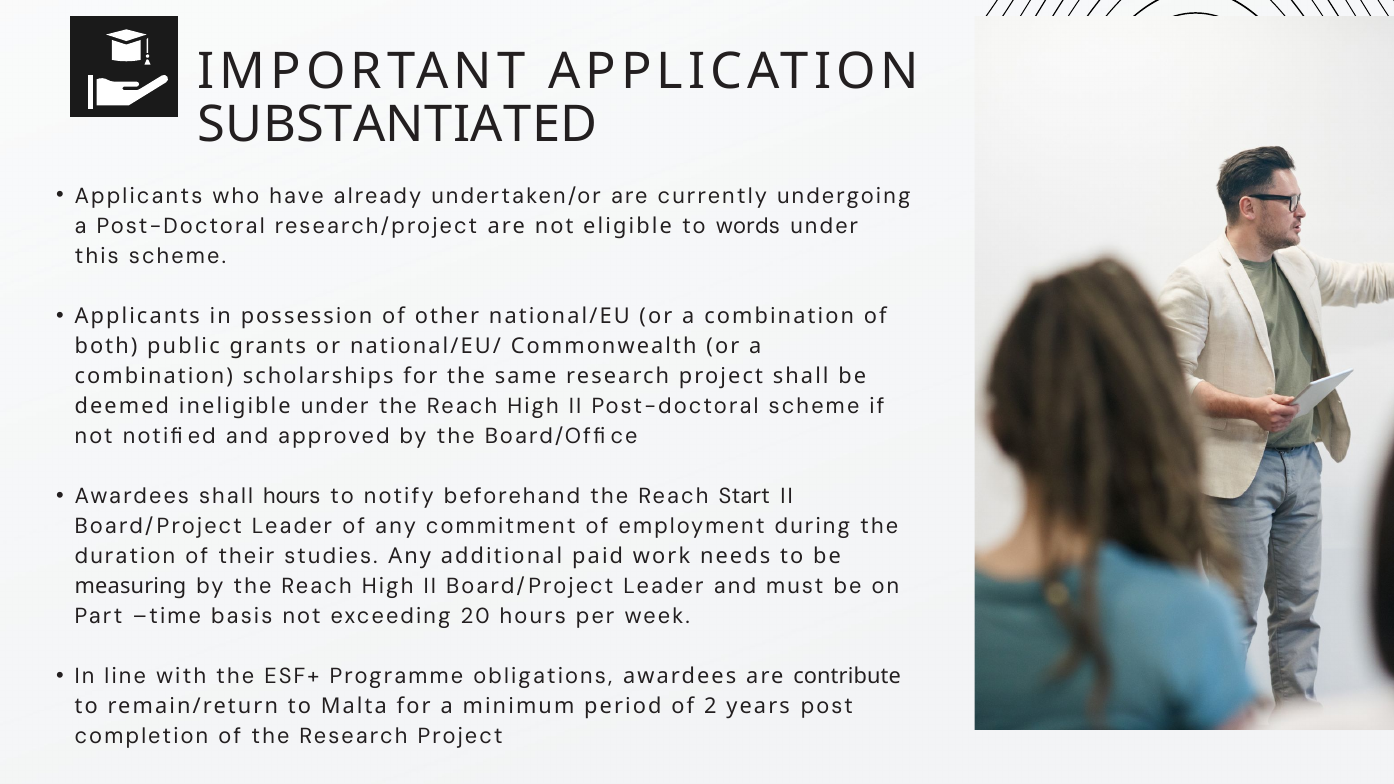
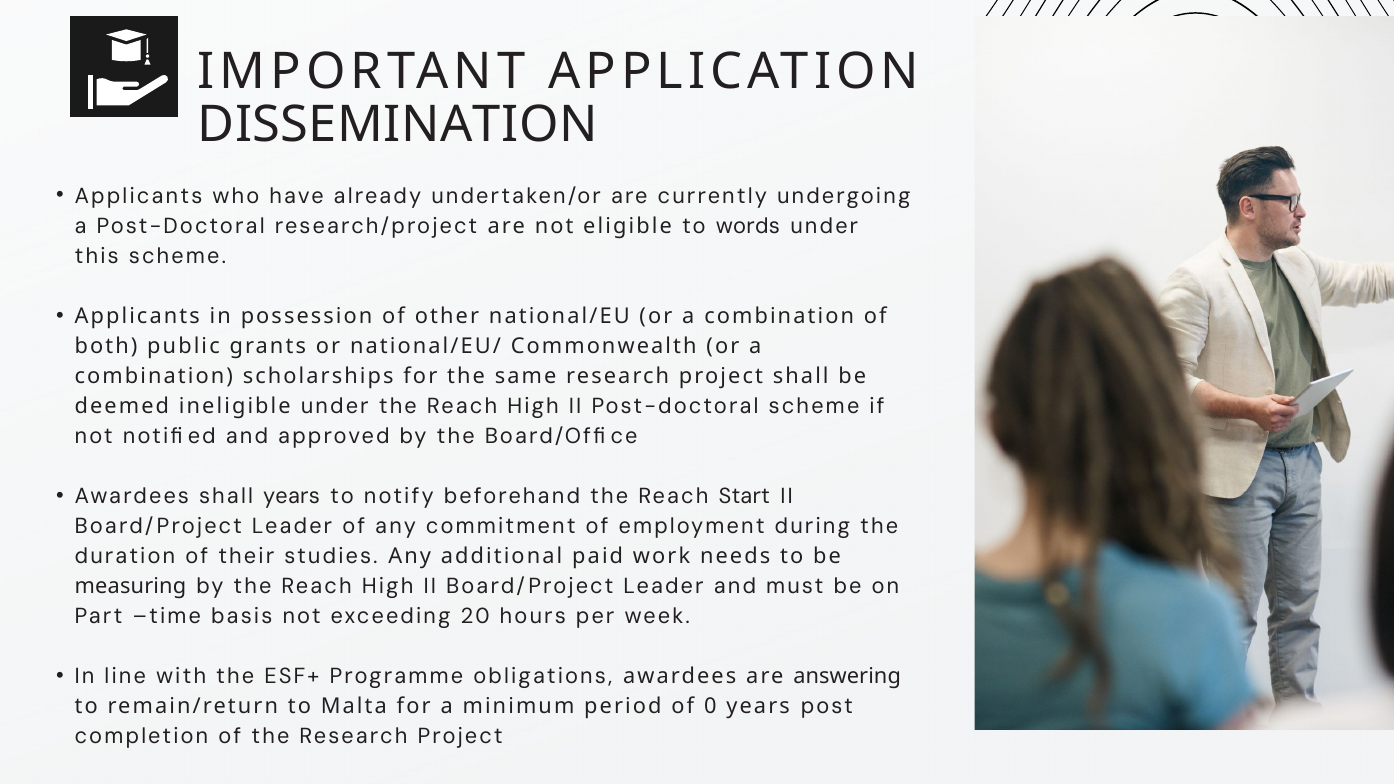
SUBSTANTIATED: SUBSTANTIATED -> DISSEMINATION
shall hours: hours -> years
contribute: contribute -> answering
2: 2 -> 0
